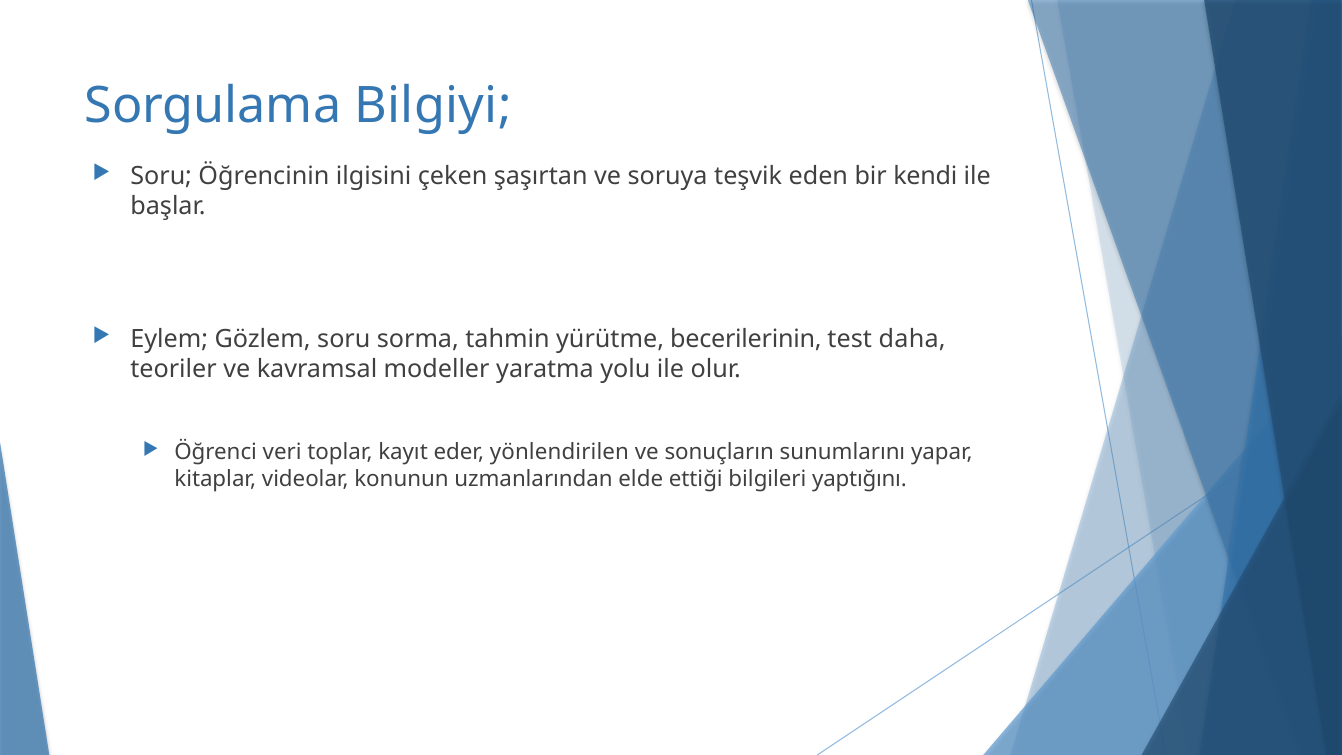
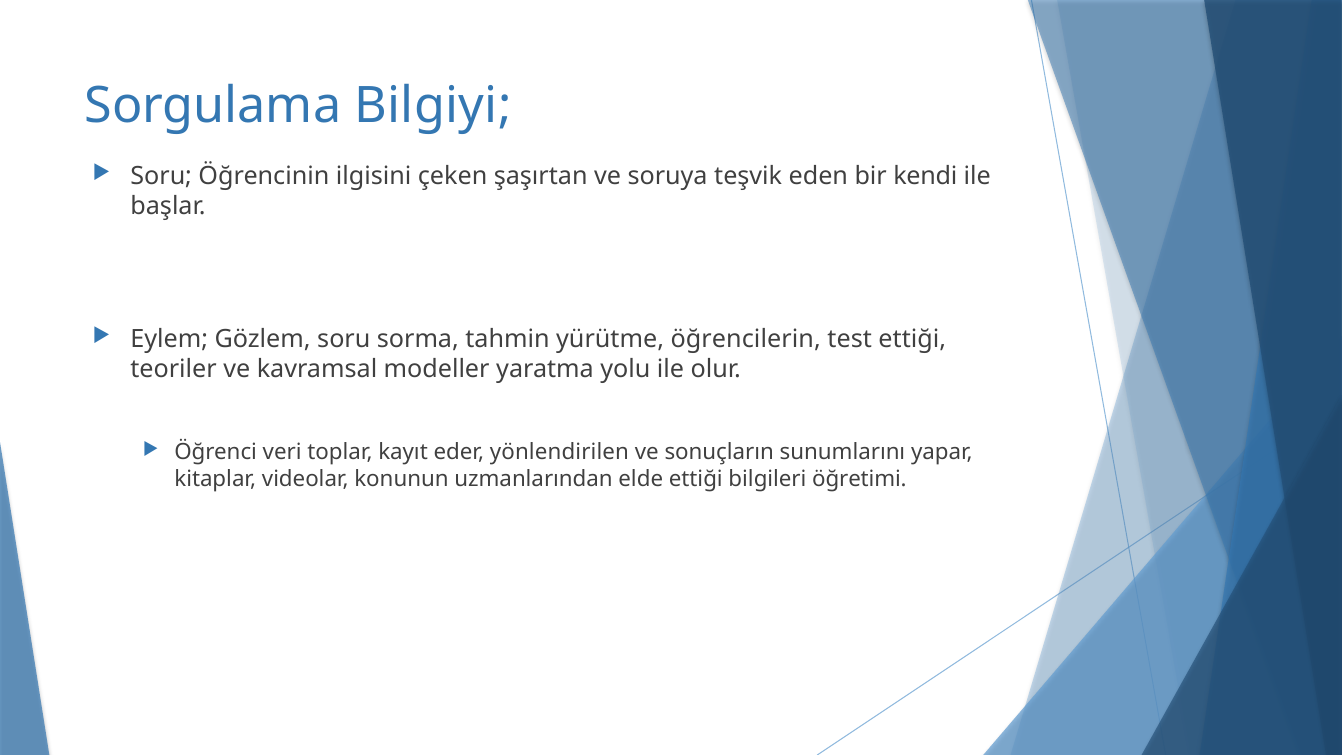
becerilerinin: becerilerinin -> öğrencilerin
test daha: daha -> ettiği
yaptığını: yaptığını -> öğretimi
